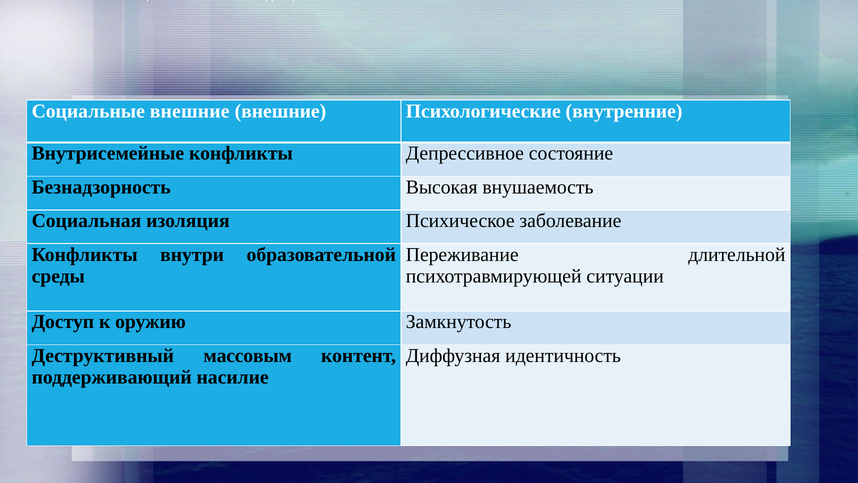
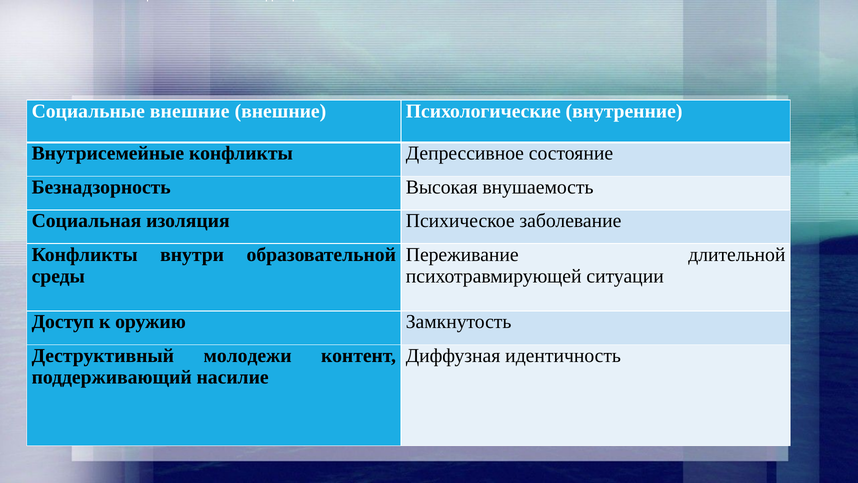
массовым: массовым -> молодежи
